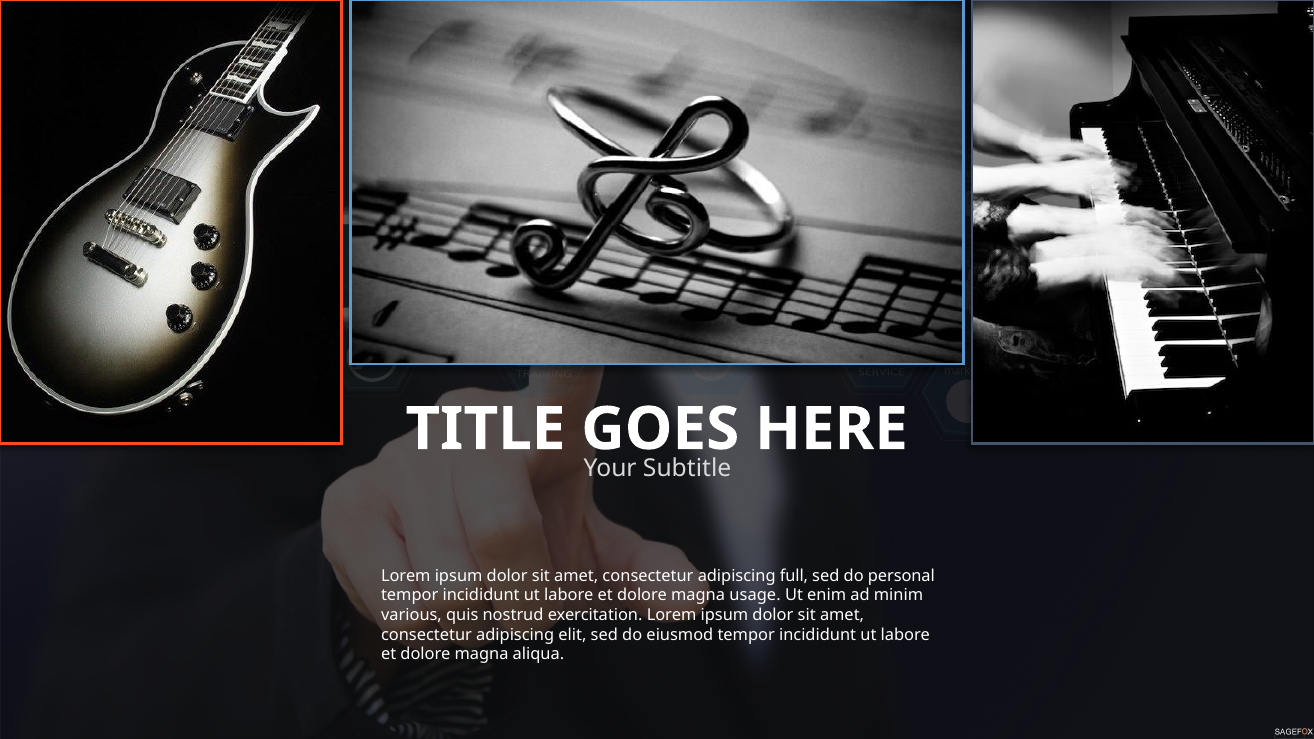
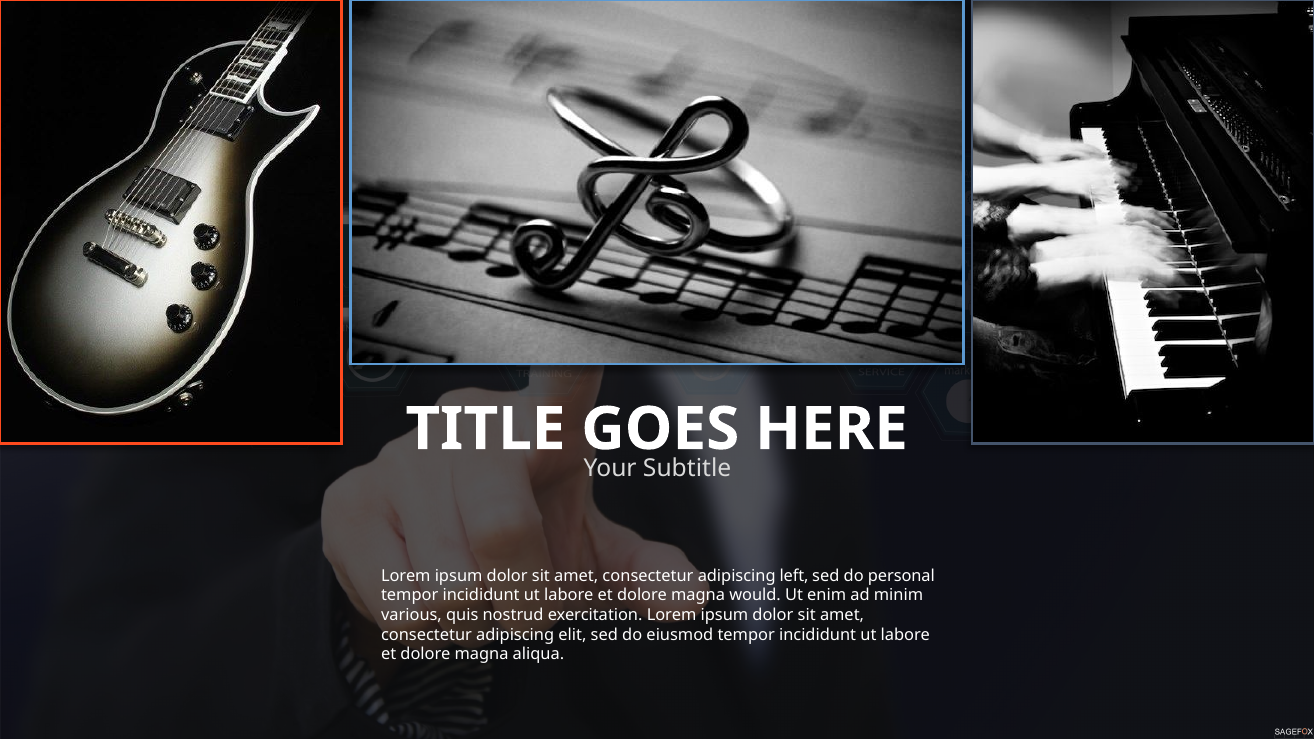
full: full -> left
usage: usage -> would
